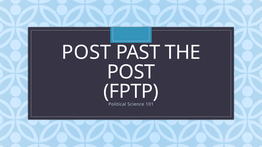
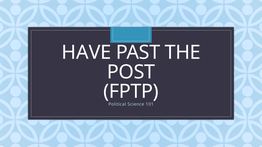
POST at (86, 53): POST -> HAVE
